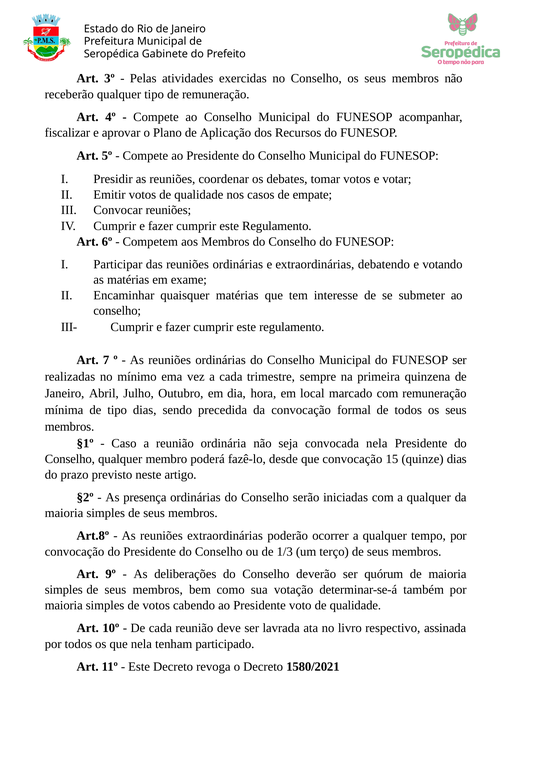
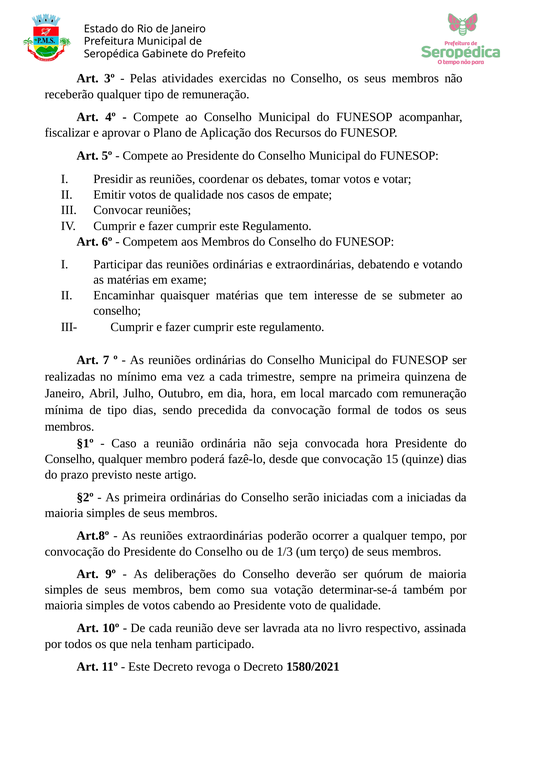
convocada nela: nela -> hora
As presença: presença -> primeira
com a qualquer: qualquer -> iniciadas
